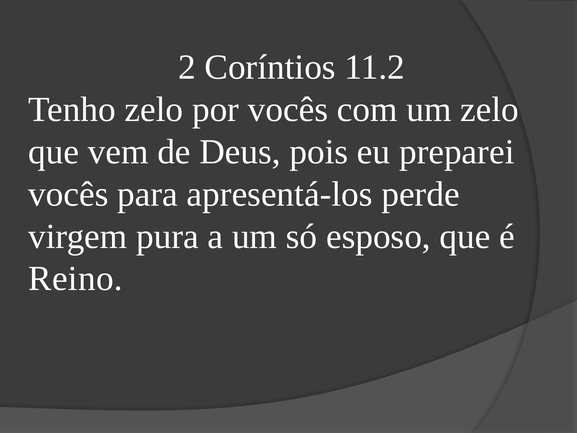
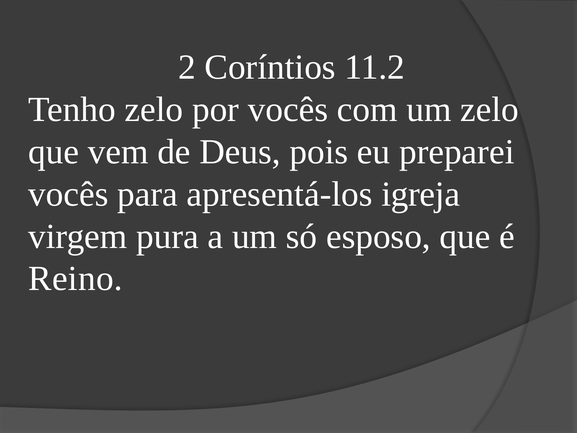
perde: perde -> igreja
